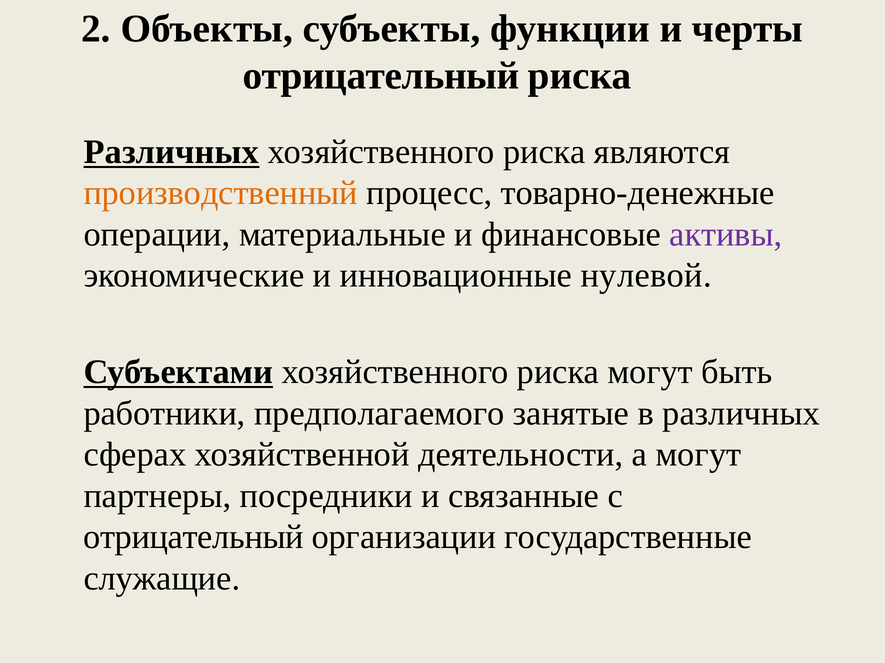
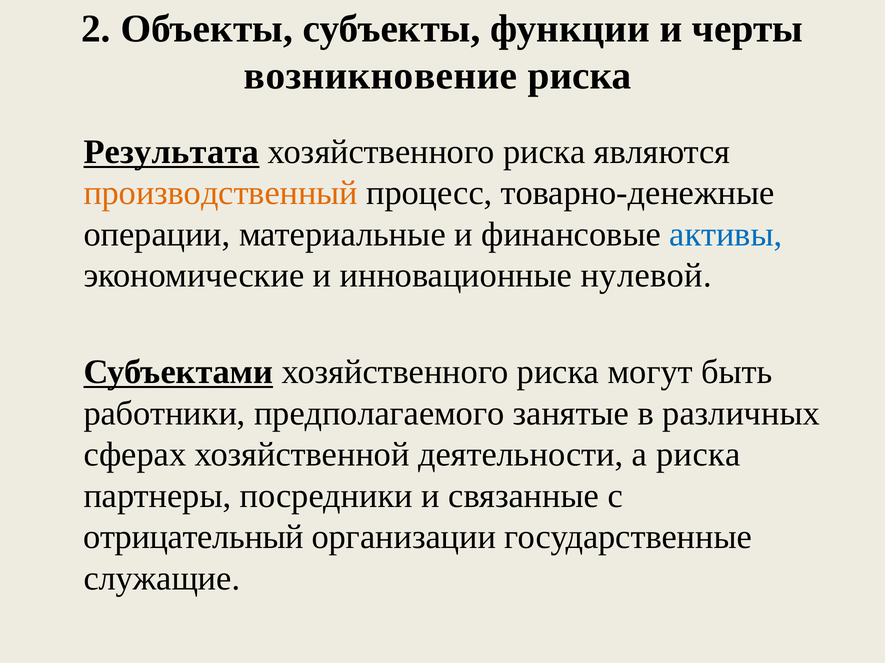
отрицательный at (381, 76): отрицательный -> возникновение
Различных at (171, 152): Различных -> Результата
активы colour: purple -> blue
а могут: могут -> риска
